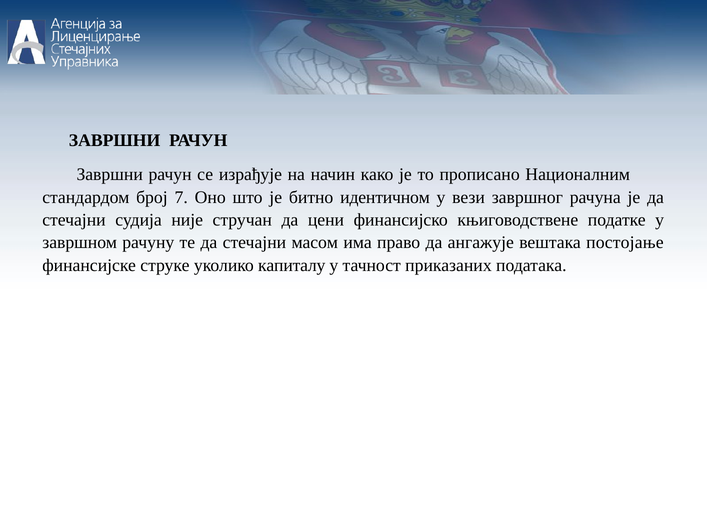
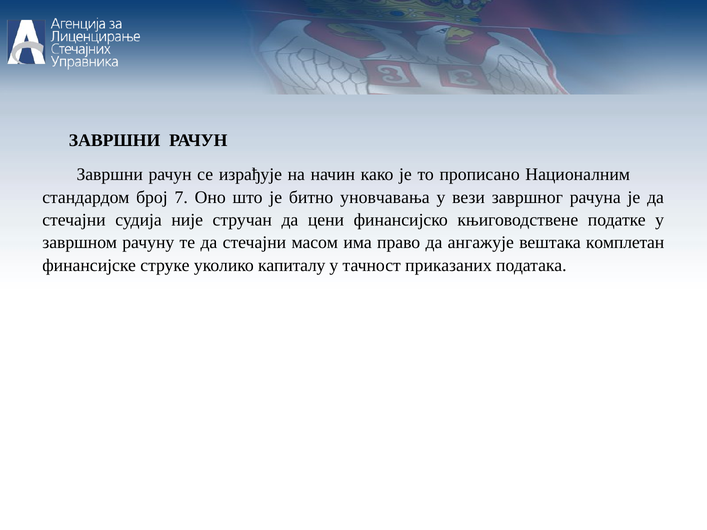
идентичном: идентичном -> уновчавања
постојање: постојање -> комплетан
